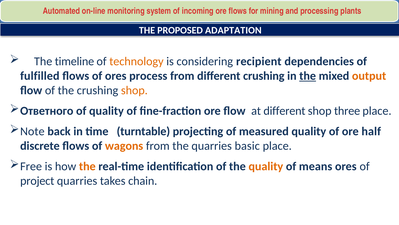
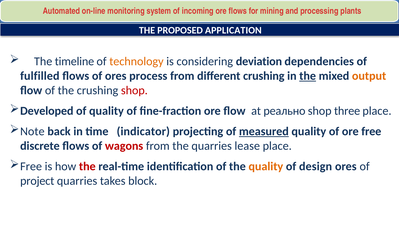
ADAPTATION: ADAPTATION -> APPLICATION
recipient: recipient -> deviation
shop at (134, 90) colour: orange -> red
Ответного: Ответного -> Developed
at different: different -> реально
turntable: turntable -> indicator
measured underline: none -> present
ore half: half -> free
wagons colour: orange -> red
basic: basic -> lease
the at (87, 166) colour: orange -> red
means: means -> design
chain: chain -> block
